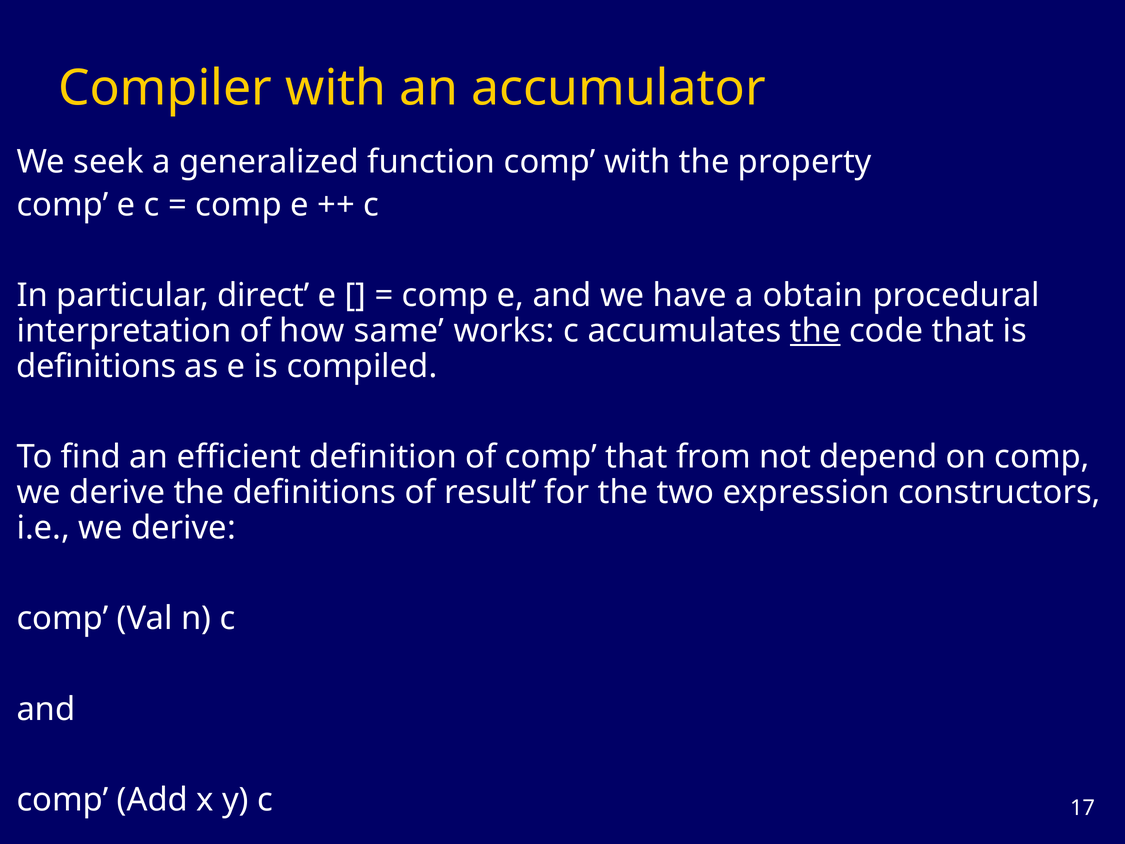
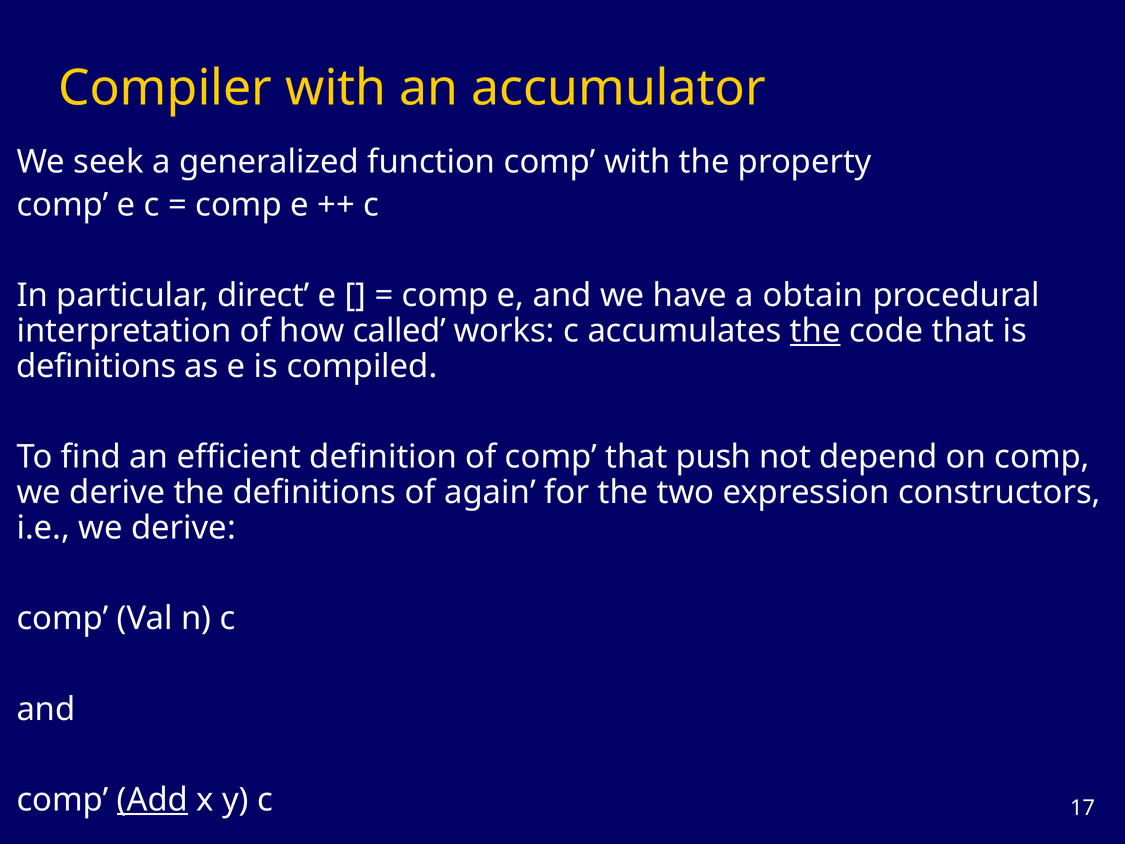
same: same -> called
from: from -> push
result: result -> again
Add underline: none -> present
